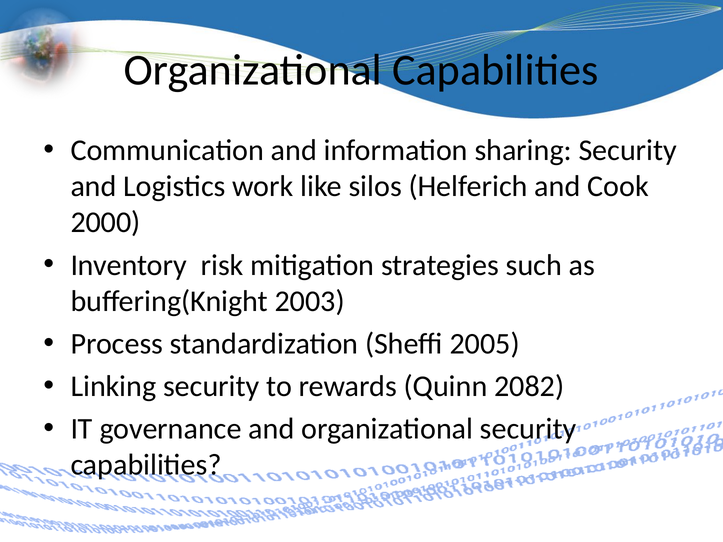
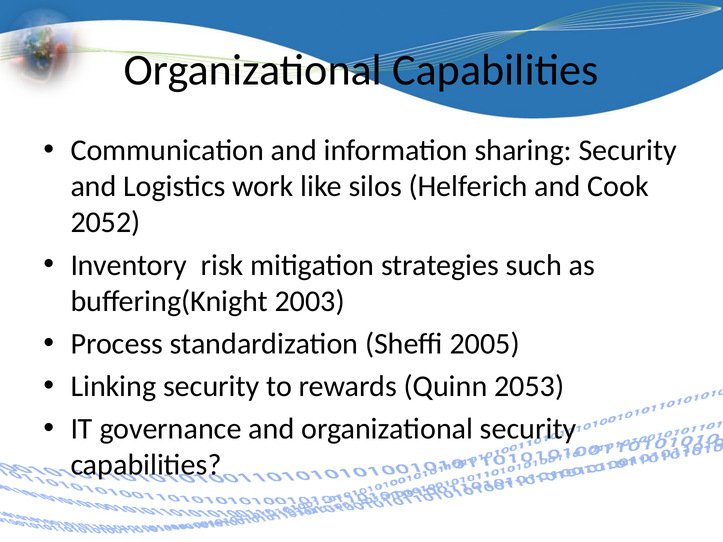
2000: 2000 -> 2052
2082: 2082 -> 2053
